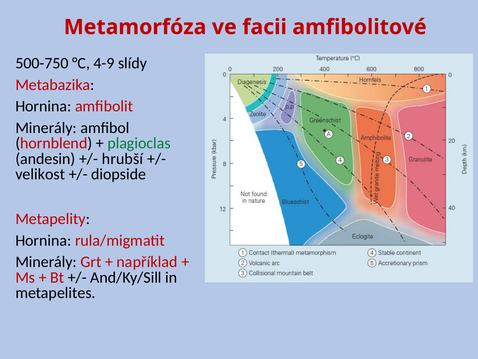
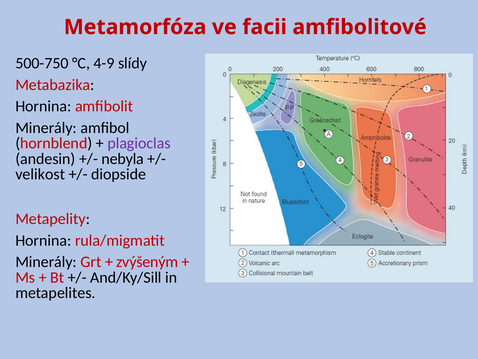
plagioclas colour: green -> purple
hrubší: hrubší -> nebyla
například: například -> zvýšeným
